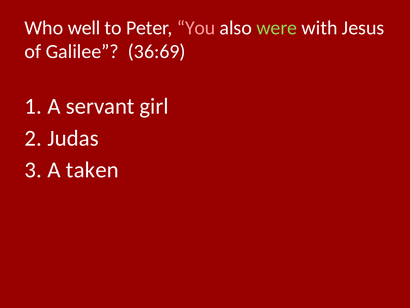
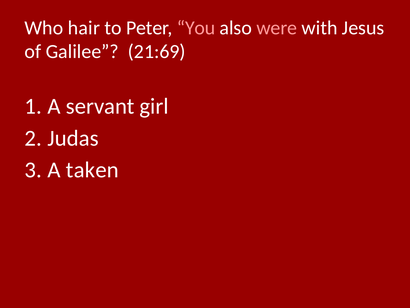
well: well -> hair
were colour: light green -> pink
36:69: 36:69 -> 21:69
